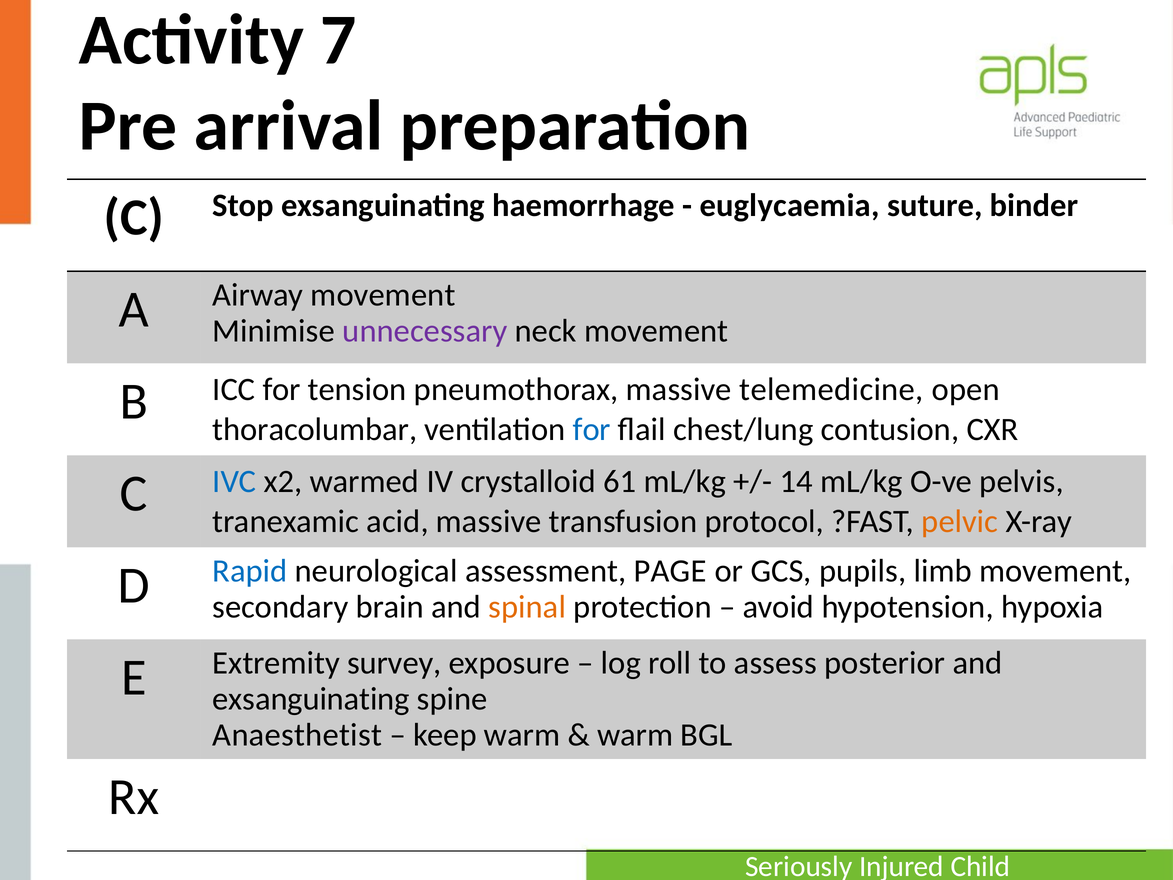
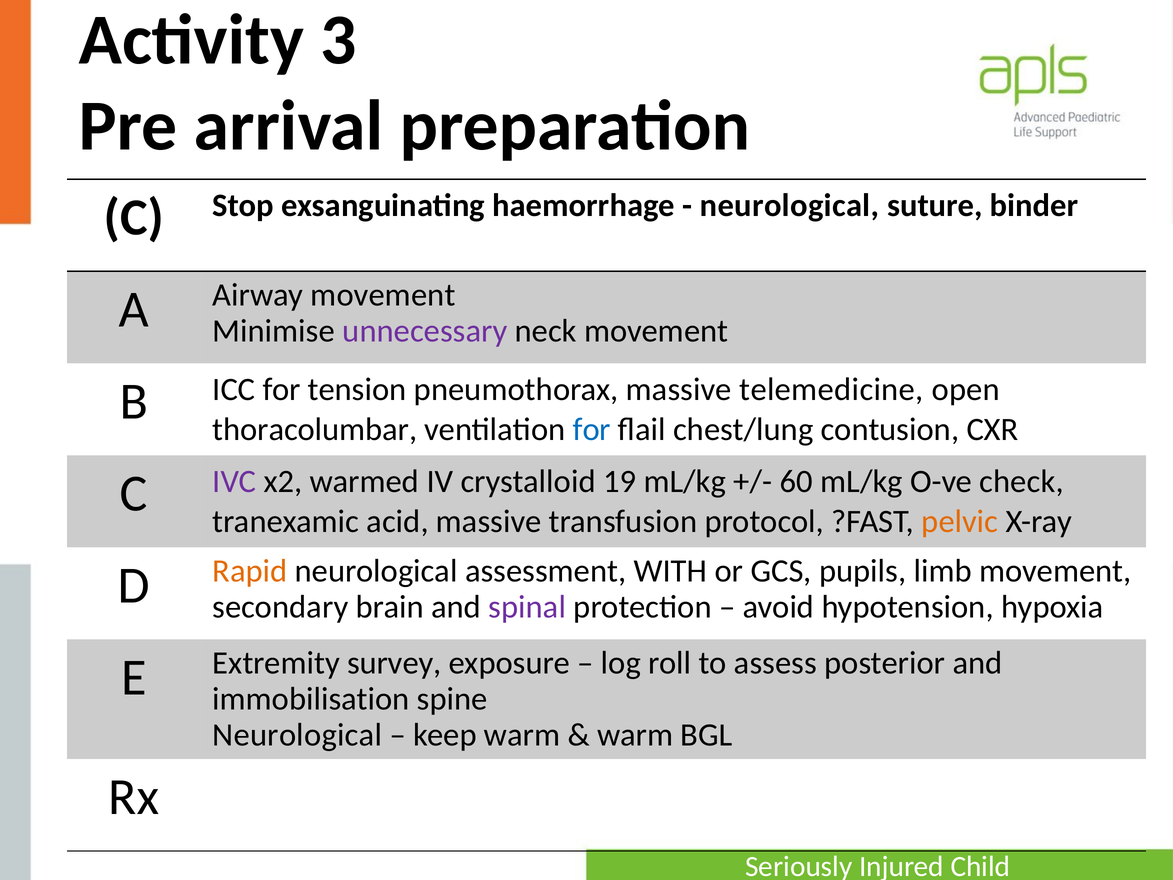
7: 7 -> 3
euglycaemia at (790, 205): euglycaemia -> neurological
IVC colour: blue -> purple
61: 61 -> 19
14: 14 -> 60
pelvis: pelvis -> check
Rapid colour: blue -> orange
PAGE: PAGE -> WITH
spinal colour: orange -> purple
exsanguinating at (311, 699): exsanguinating -> immobilisation
Anaesthetist at (297, 735): Anaesthetist -> Neurological
